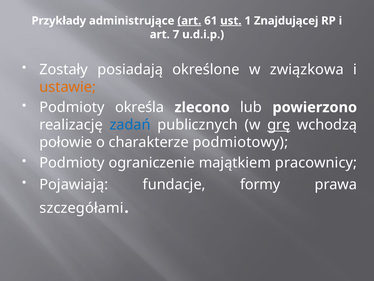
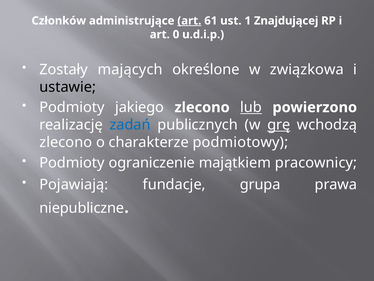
Przykłady: Przykłady -> Członków
ust underline: present -> none
7: 7 -> 0
posiadają: posiadają -> mających
ustawie colour: orange -> black
określa: określa -> jakiego
lub underline: none -> present
połowie at (66, 142): połowie -> zlecono
formy: formy -> grupa
szczegółami: szczegółami -> niepubliczne
